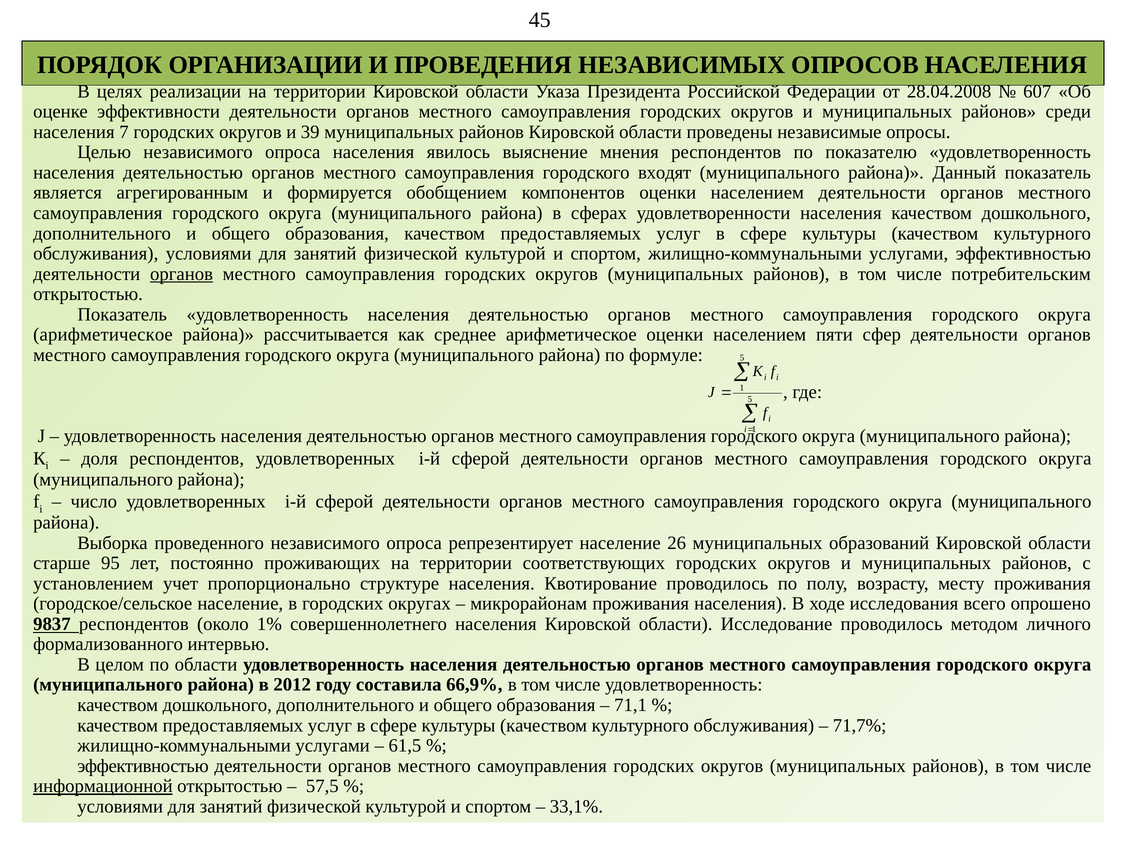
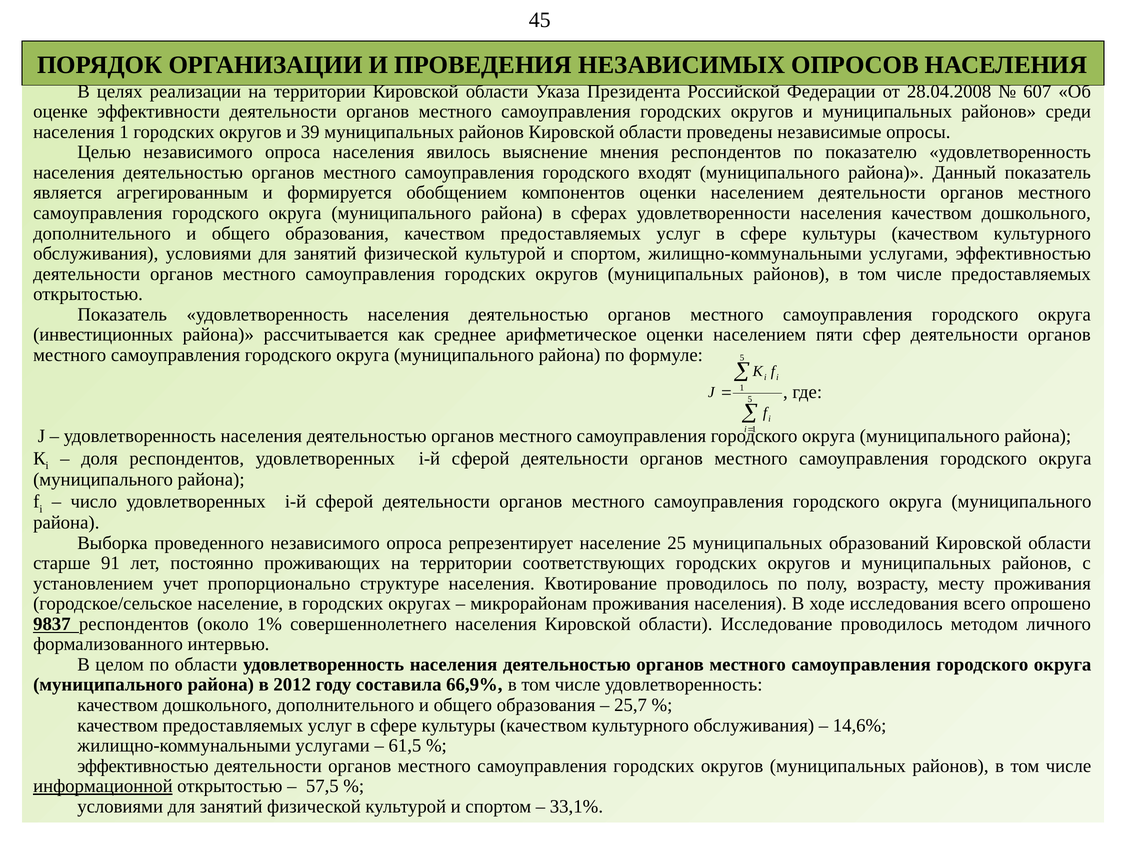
населения 7: 7 -> 1
органов at (182, 274) underline: present -> none
числе потребительским: потребительским -> предоставляемых
арифметическое at (103, 334): арифметическое -> инвестиционных
26: 26 -> 25
95: 95 -> 91
71,1: 71,1 -> 25,7
71,7%: 71,7% -> 14,6%
